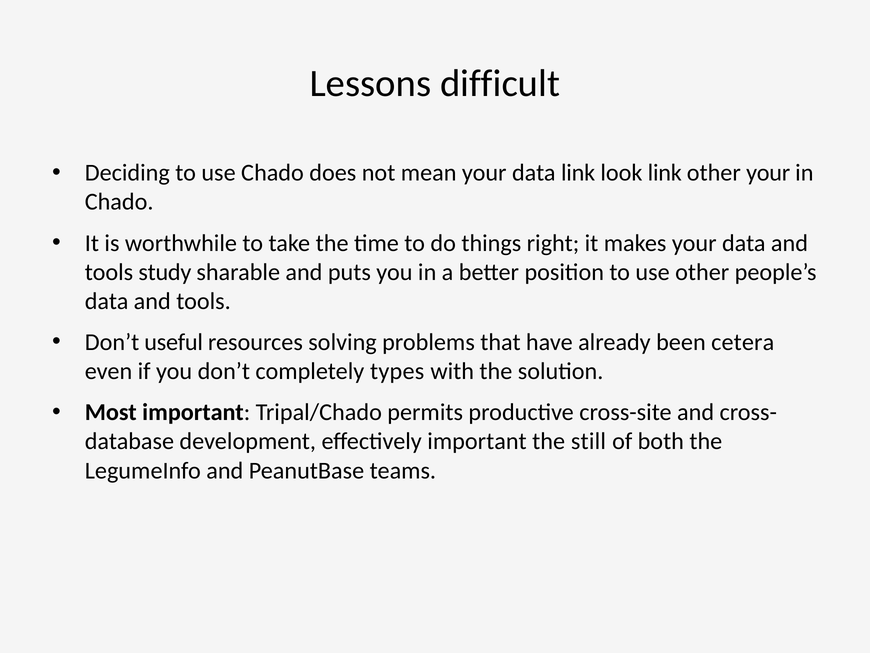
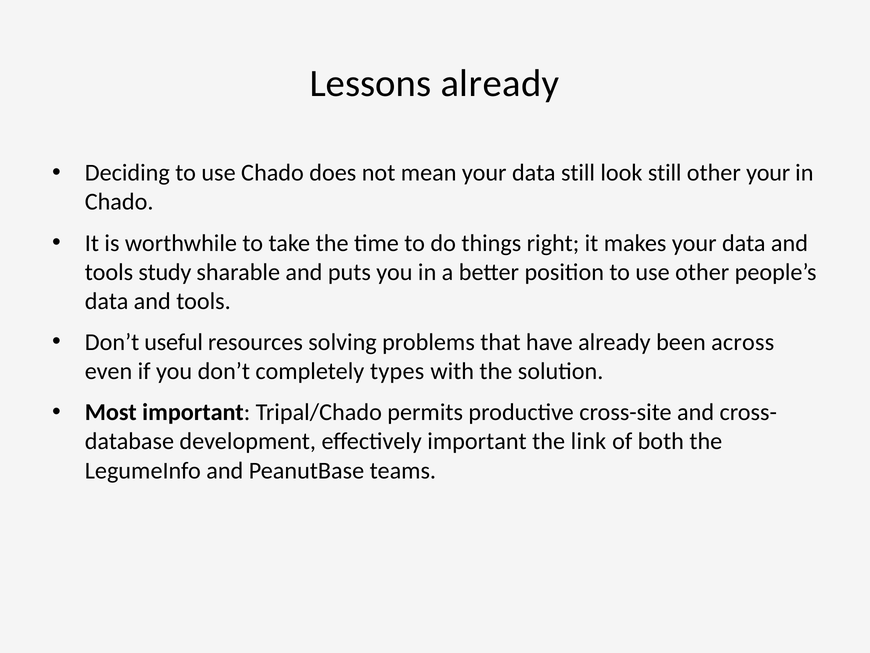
Lessons difficult: difficult -> already
data link: link -> still
look link: link -> still
cetera: cetera -> across
still: still -> link
